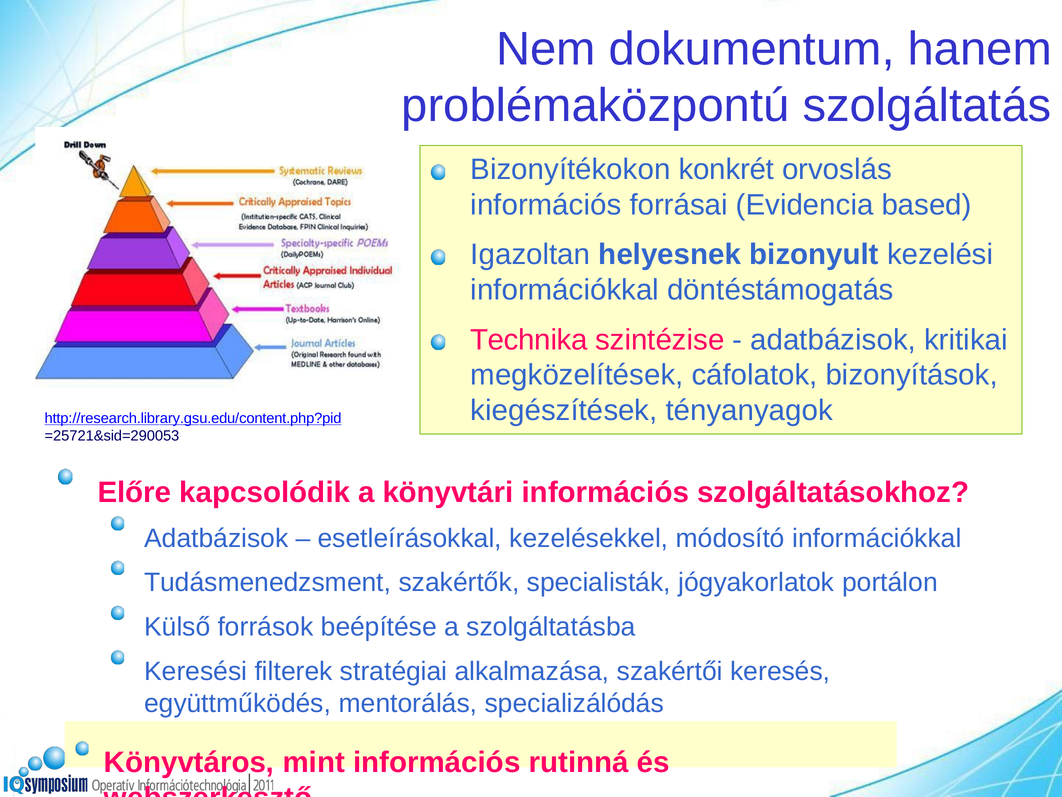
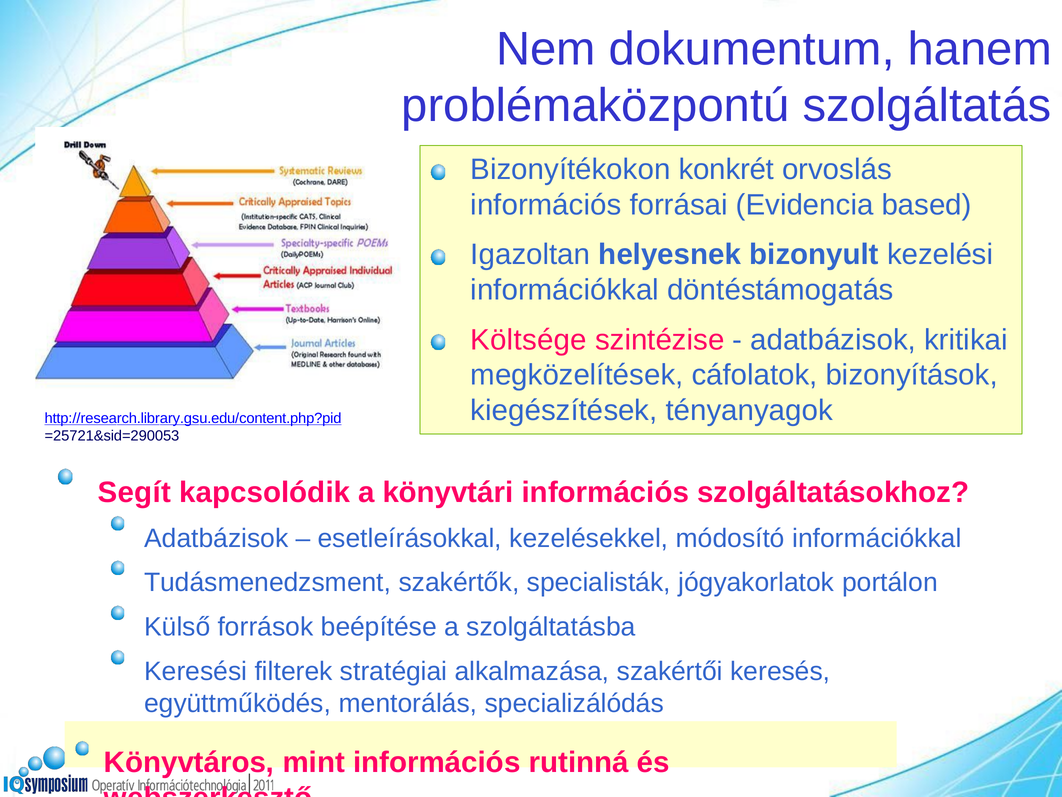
Technika: Technika -> Költsége
Előre: Előre -> Segít
